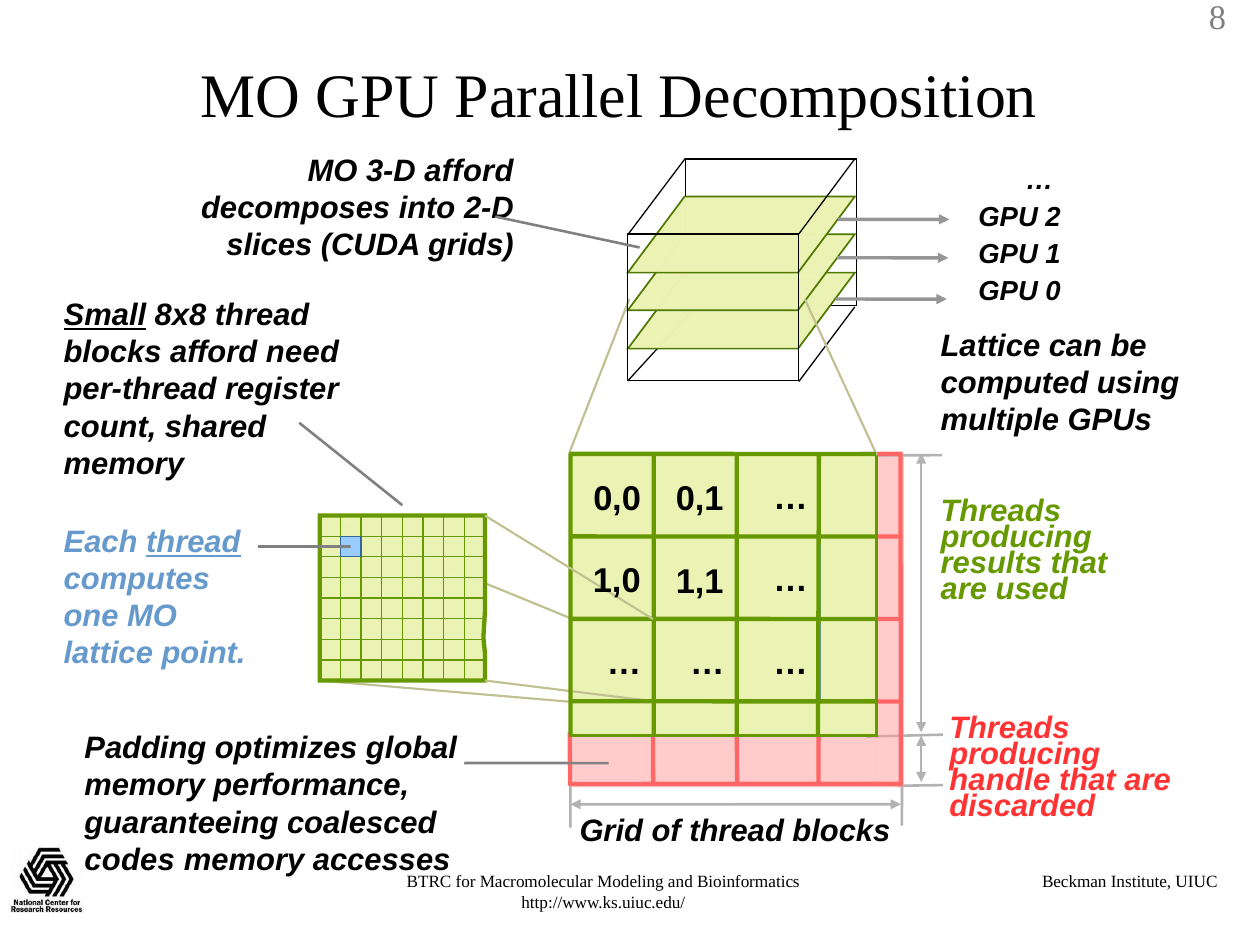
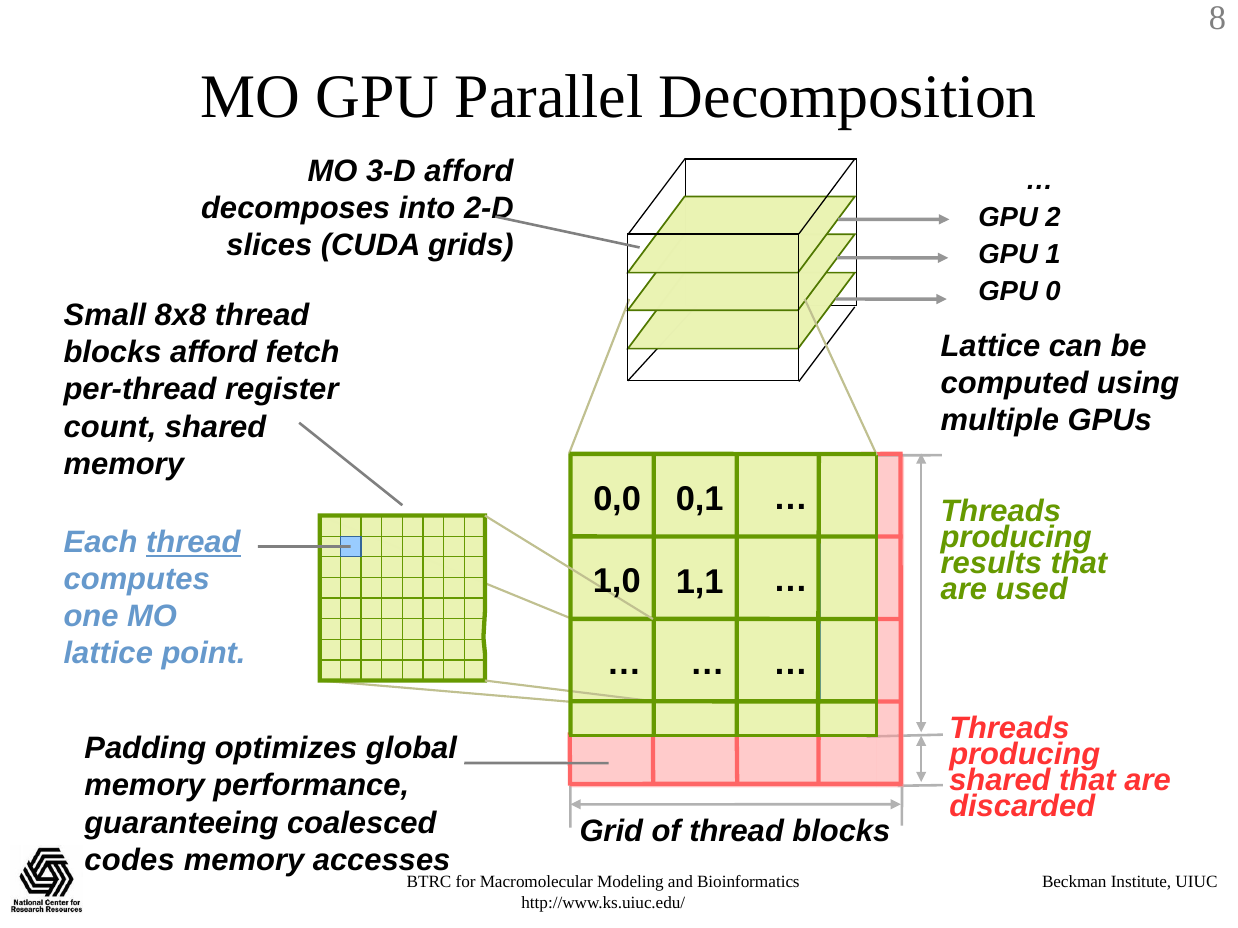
Small underline: present -> none
need: need -> fetch
handle at (1000, 780): handle -> shared
